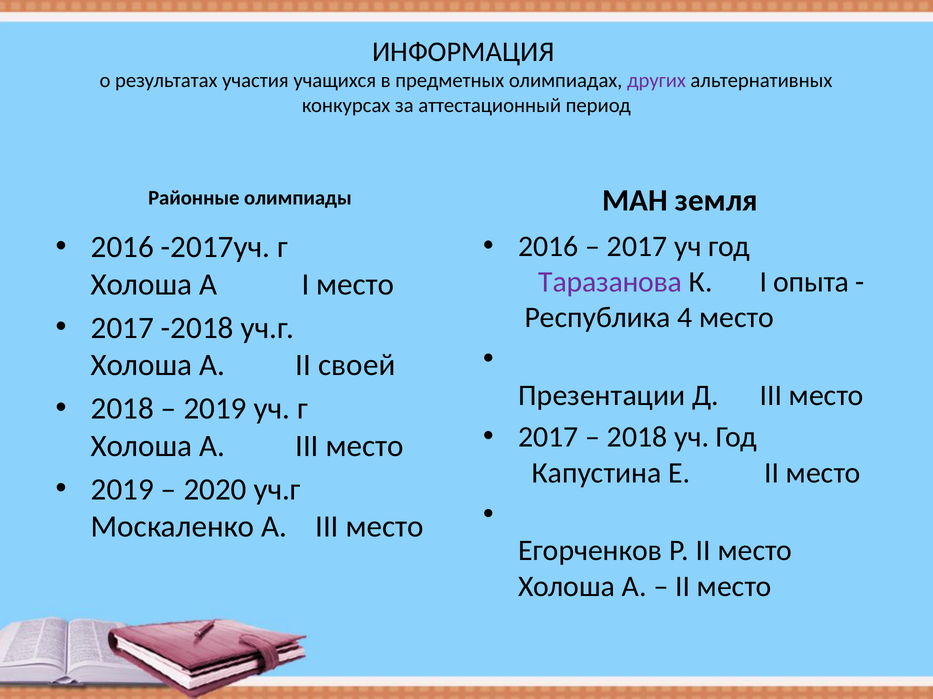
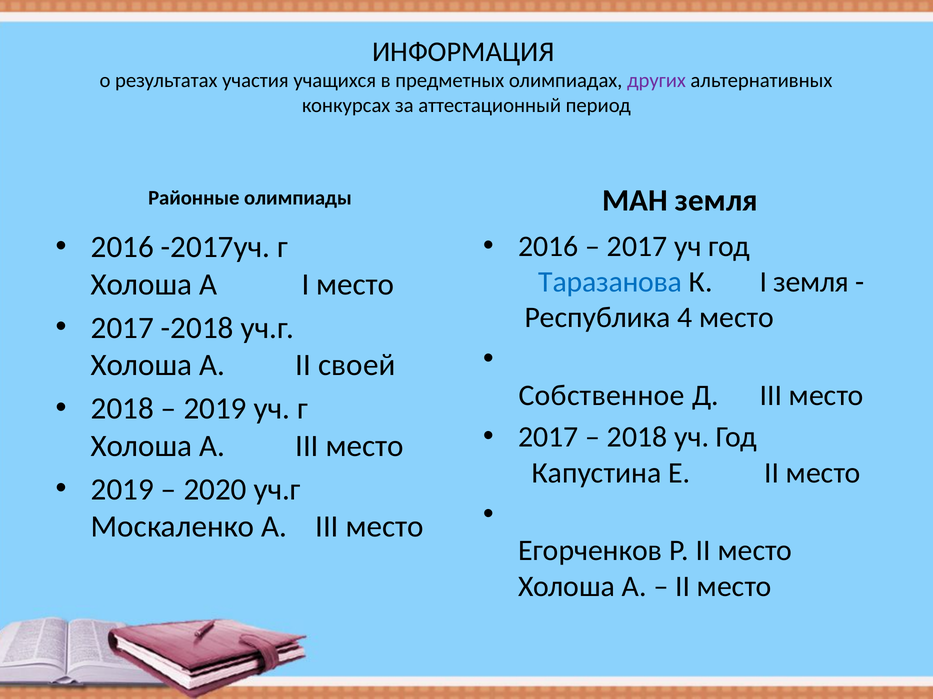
Таразанова colour: purple -> blue
I опыта: опыта -> земля
Презентации: Презентации -> Собственное
